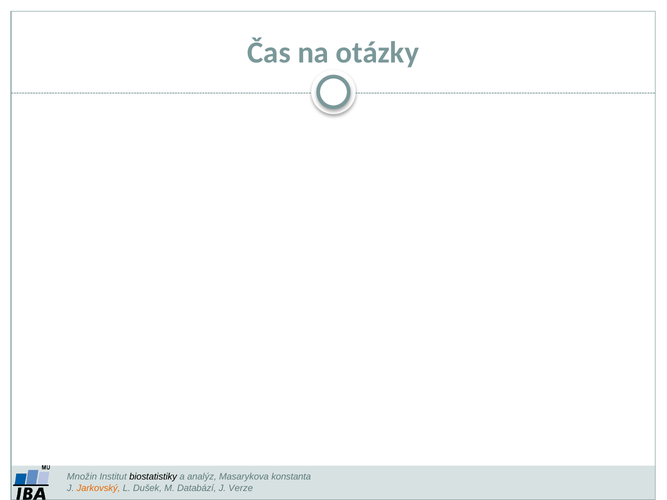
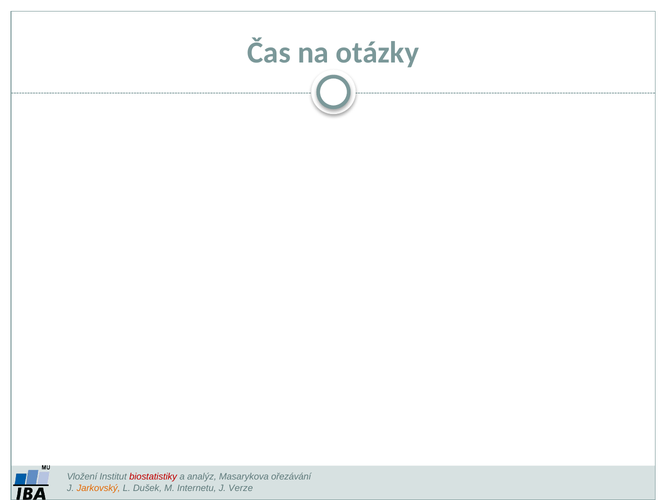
Množin: Množin -> Vložení
biostatistiky colour: black -> red
konstanta: konstanta -> ořezávání
Databází: Databází -> Internetu
